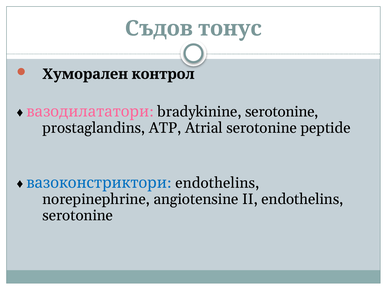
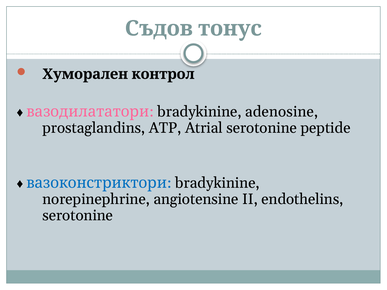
bradykinine serotonine: serotonine -> adenosine
вазоконстриктори endothelins: endothelins -> bradykinine
